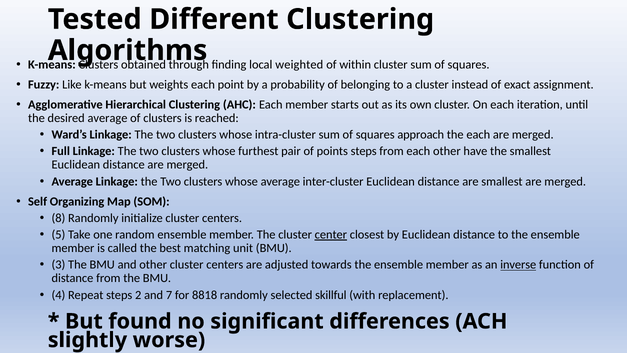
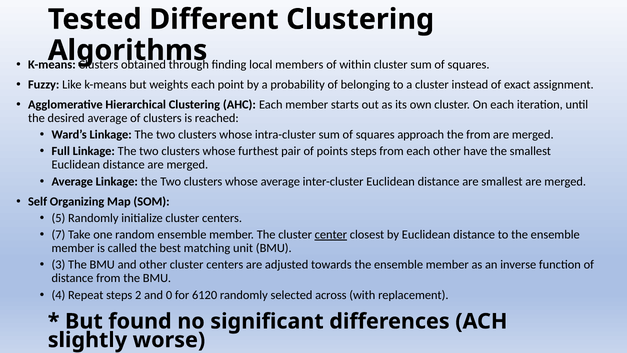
weighted: weighted -> members
the each: each -> from
8: 8 -> 5
5: 5 -> 7
inverse underline: present -> none
7: 7 -> 0
8818: 8818 -> 6120
skillful: skillful -> across
